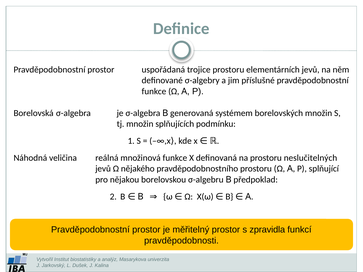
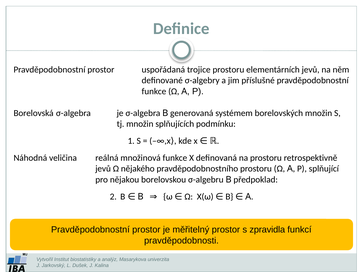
neslučitelných: neslučitelných -> retrospektivně
